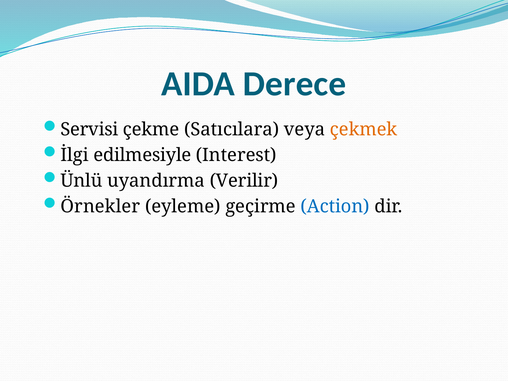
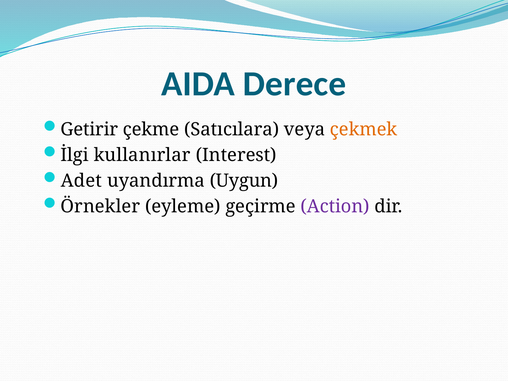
Servisi: Servisi -> Getirir
edilmesiyle: edilmesiyle -> kullanırlar
Ünlü: Ünlü -> Adet
Verilir: Verilir -> Uygun
Action colour: blue -> purple
